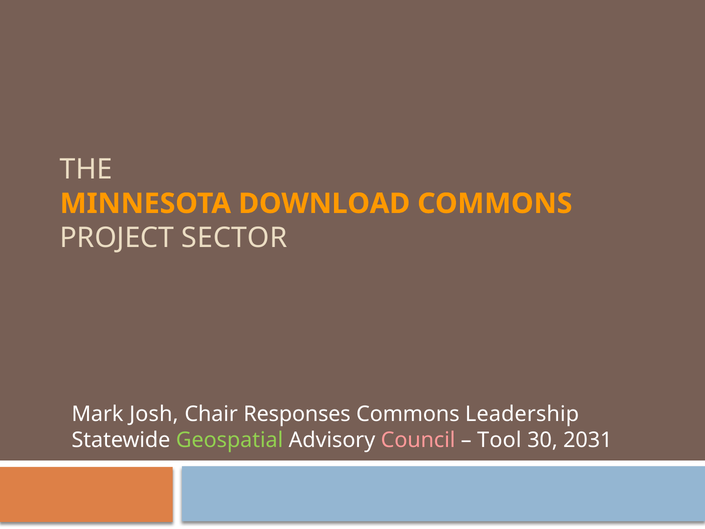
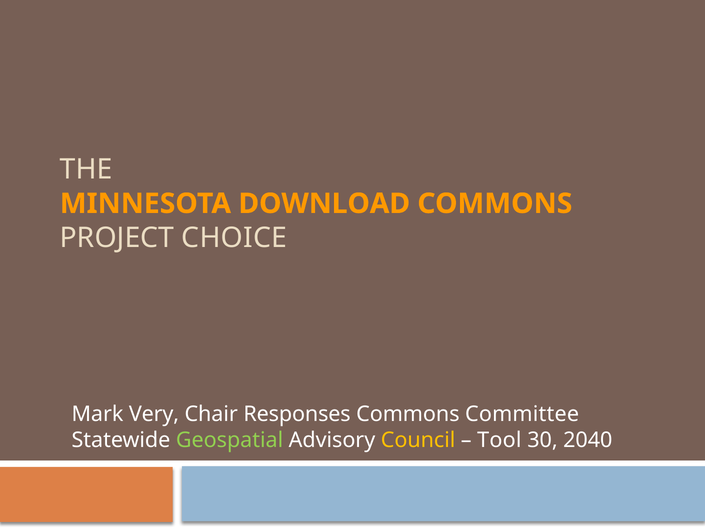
SECTOR: SECTOR -> CHOICE
Josh: Josh -> Very
Leadership: Leadership -> Committee
Council colour: pink -> yellow
2031: 2031 -> 2040
